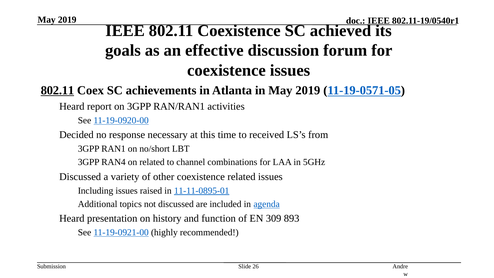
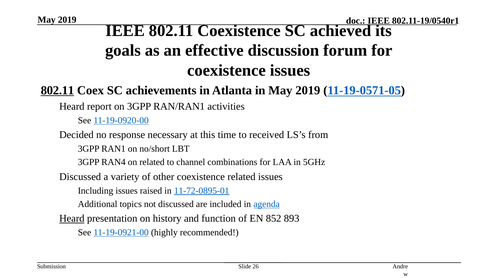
11-11-0895-01: 11-11-0895-01 -> 11-72-0895-01
Heard at (72, 218) underline: none -> present
309: 309 -> 852
